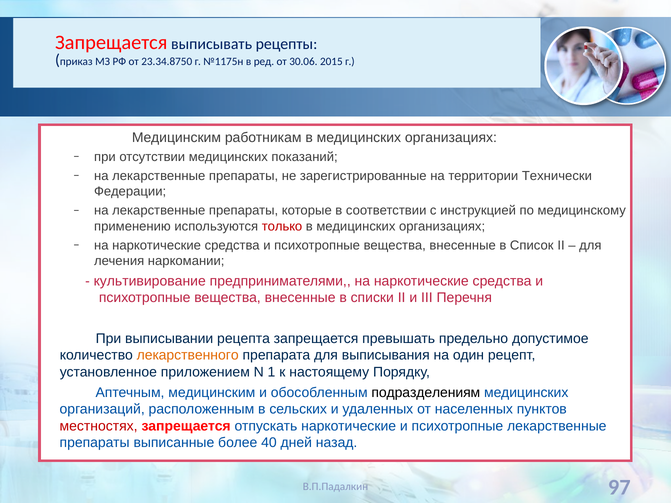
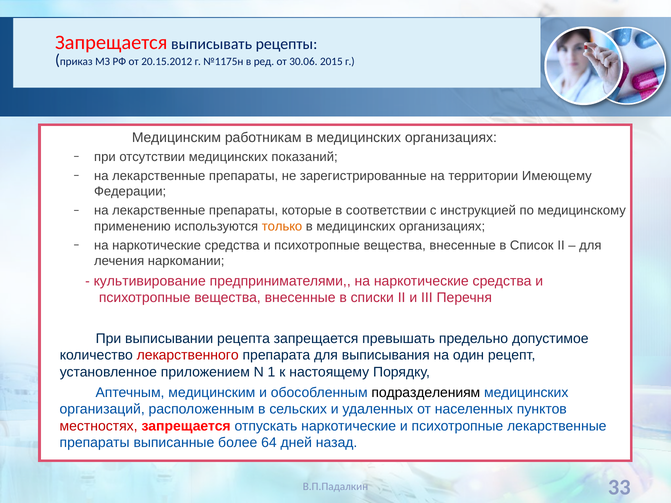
23.34.8750: 23.34.8750 -> 20.15.2012
Технически: Технически -> Имеющему
только colour: red -> orange
лекарственного colour: orange -> red
40: 40 -> 64
97: 97 -> 33
